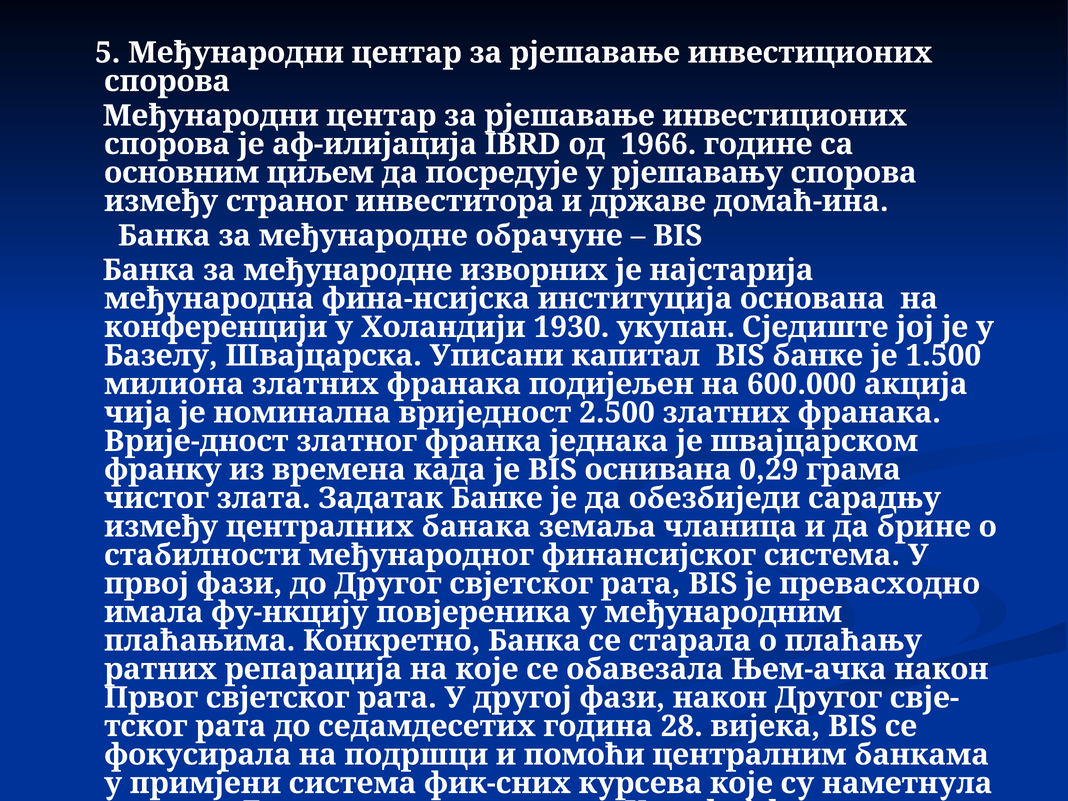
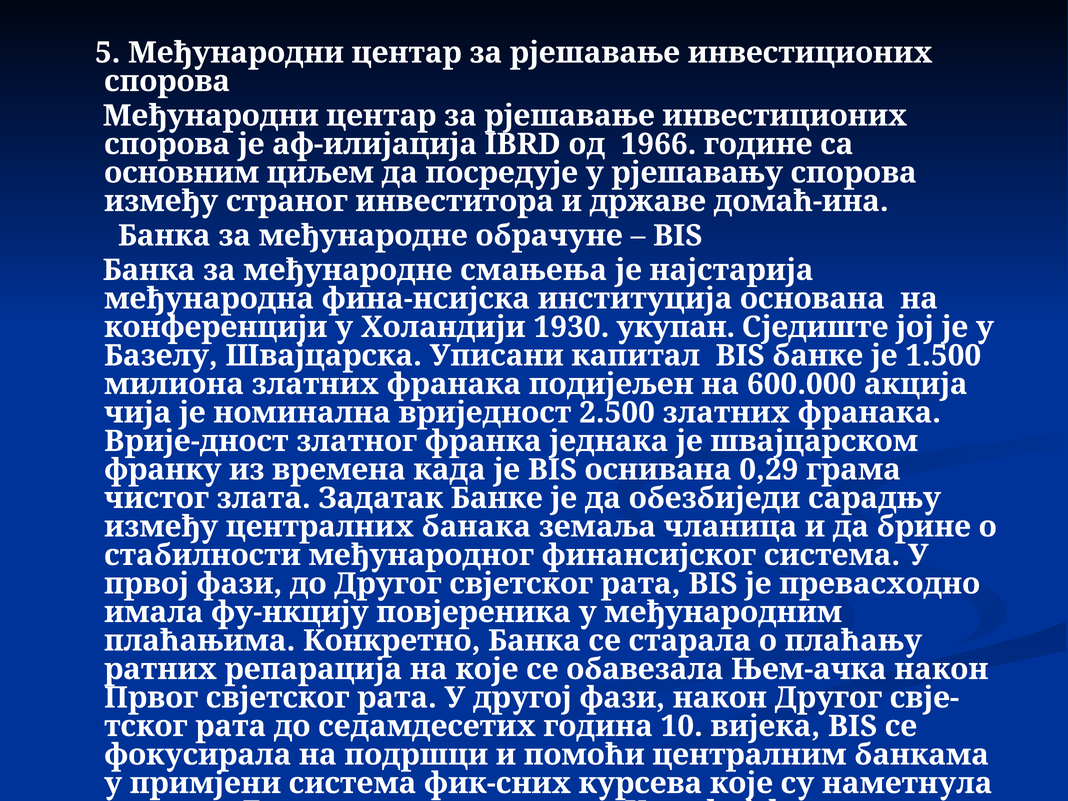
изворних: изворних -> смањења
28: 28 -> 10
